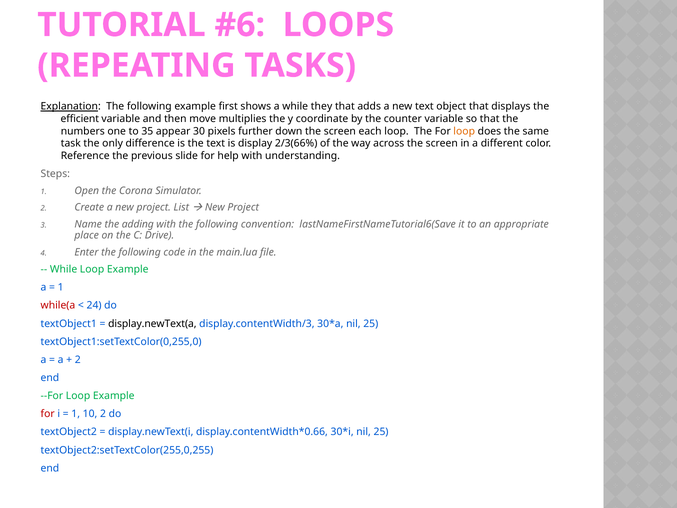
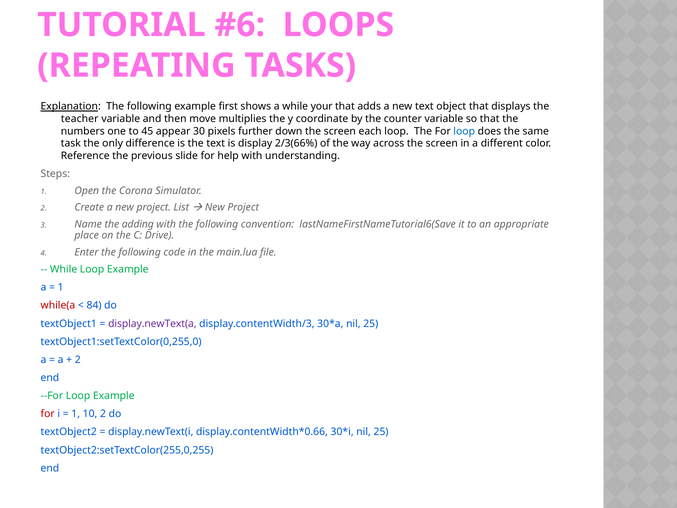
they: they -> your
efficient: efficient -> teacher
35: 35 -> 45
loop at (464, 131) colour: orange -> blue
24: 24 -> 84
display.newText(a colour: black -> purple
